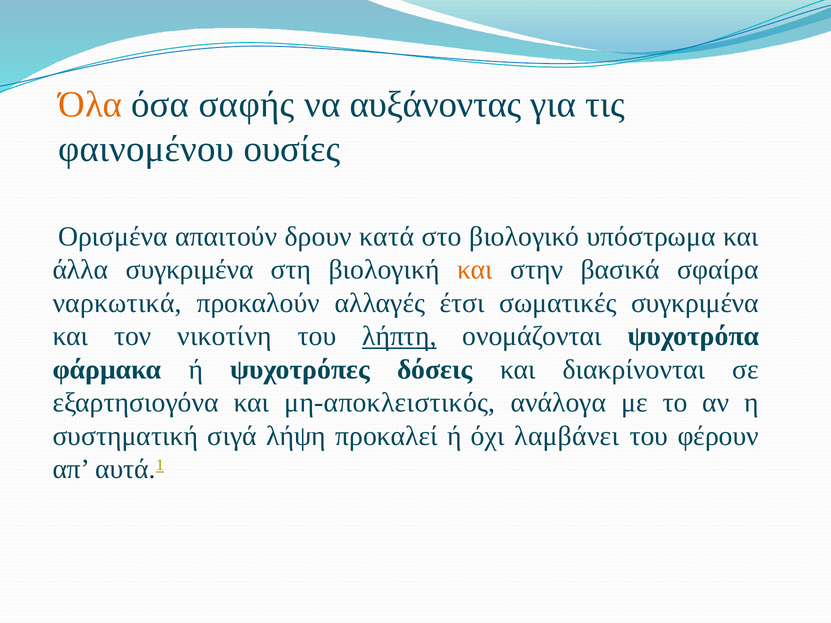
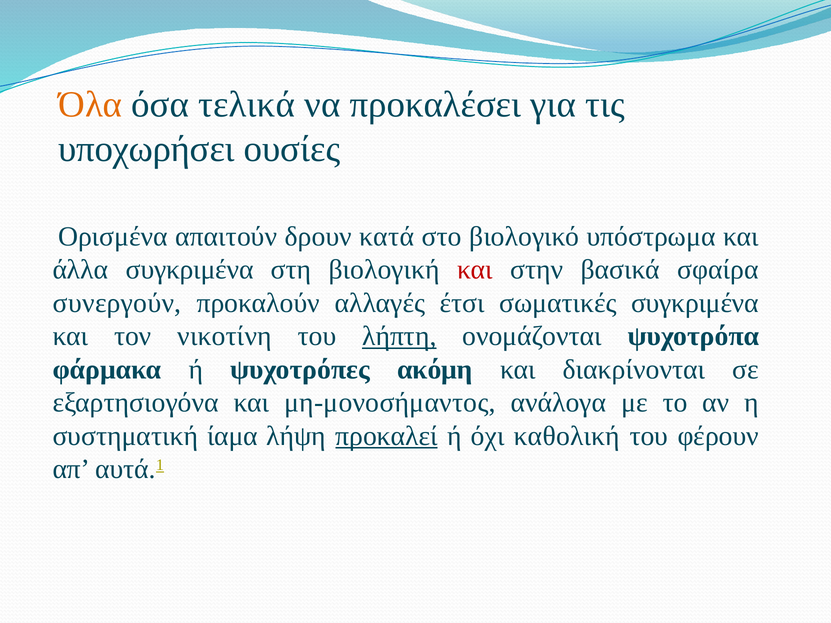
σαφής: σαφής -> τελικά
αυξάνοντας: αυξάνοντας -> προκαλέσει
φαινομένου: φαινομένου -> υποχωρήσει
και at (475, 270) colour: orange -> red
ναρκωτικά: ναρκωτικά -> συνεργούν
δόσεις: δόσεις -> ακόμη
μη-αποκλειστικός: μη-αποκλειστικός -> μη-μονοσήμαντος
σιγά: σιγά -> ίαμα
προκαλεί underline: none -> present
λαμβάνει: λαμβάνει -> καθολική
